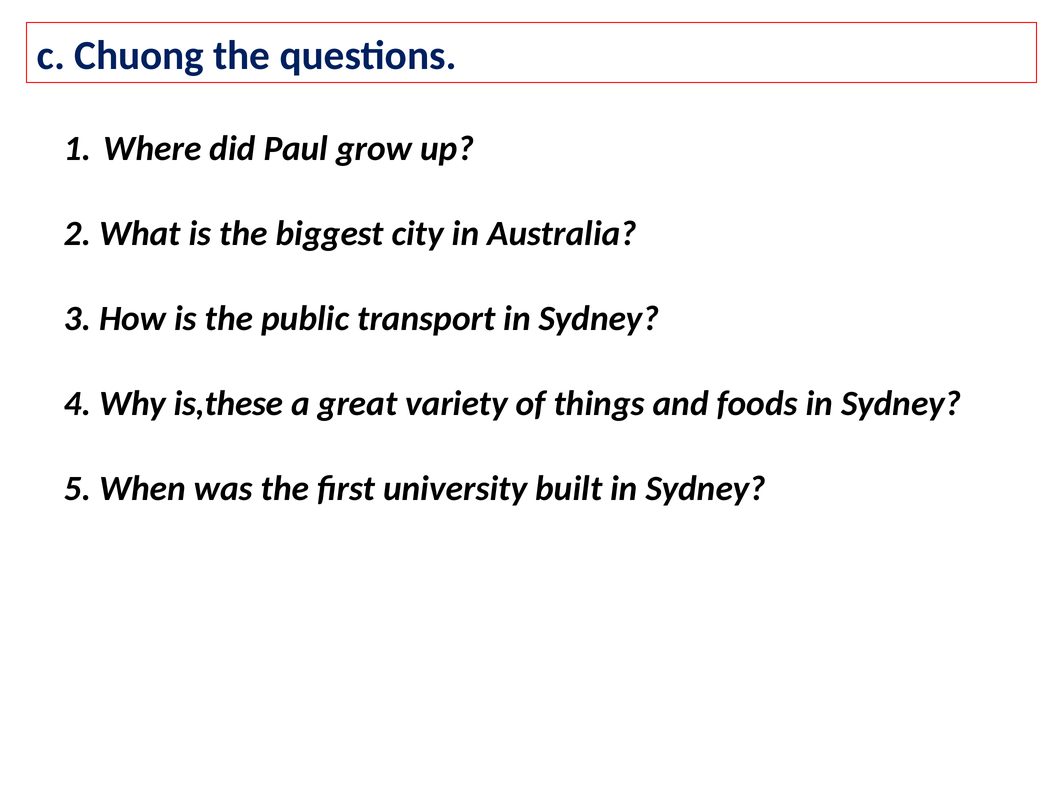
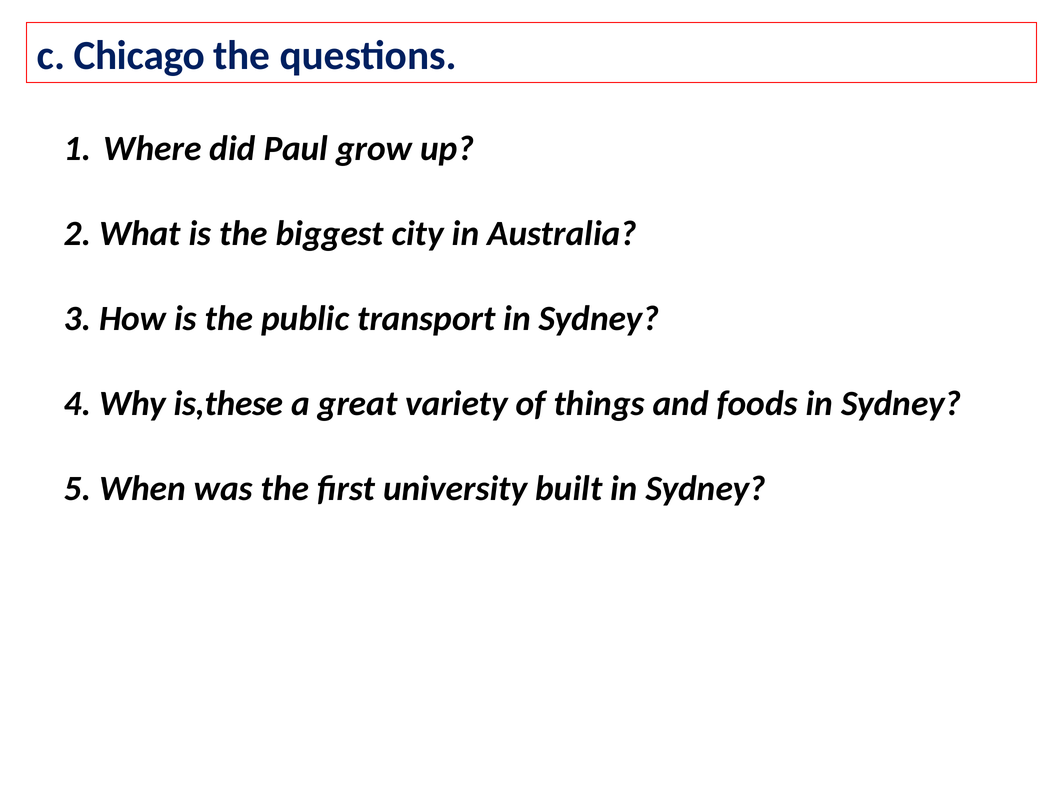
Chuong: Chuong -> Chicago
